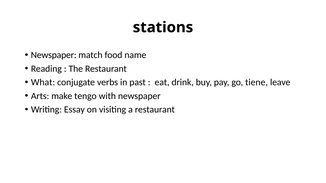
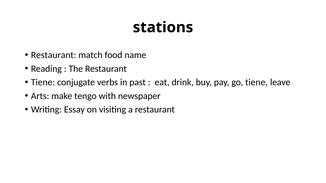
Newspaper at (54, 55): Newspaper -> Restaurant
What at (43, 82): What -> Tiene
